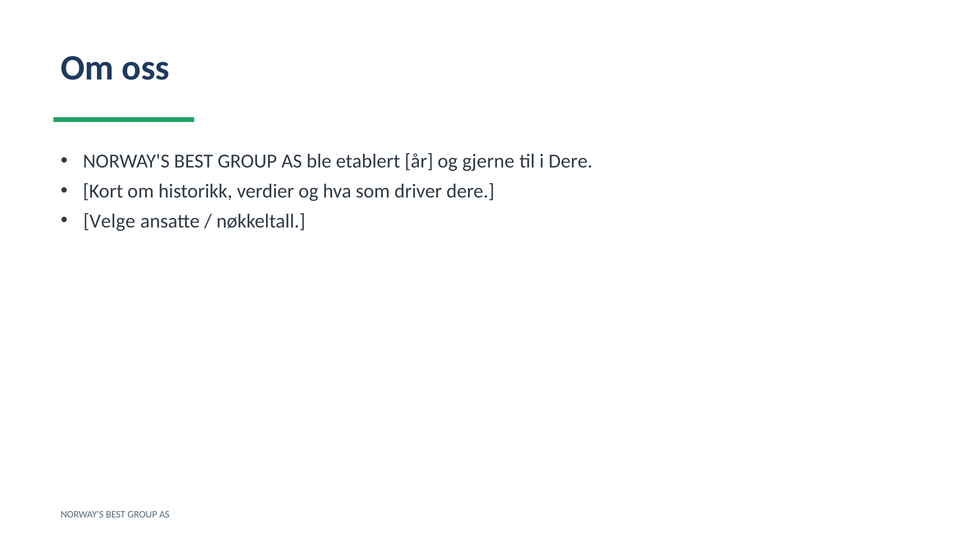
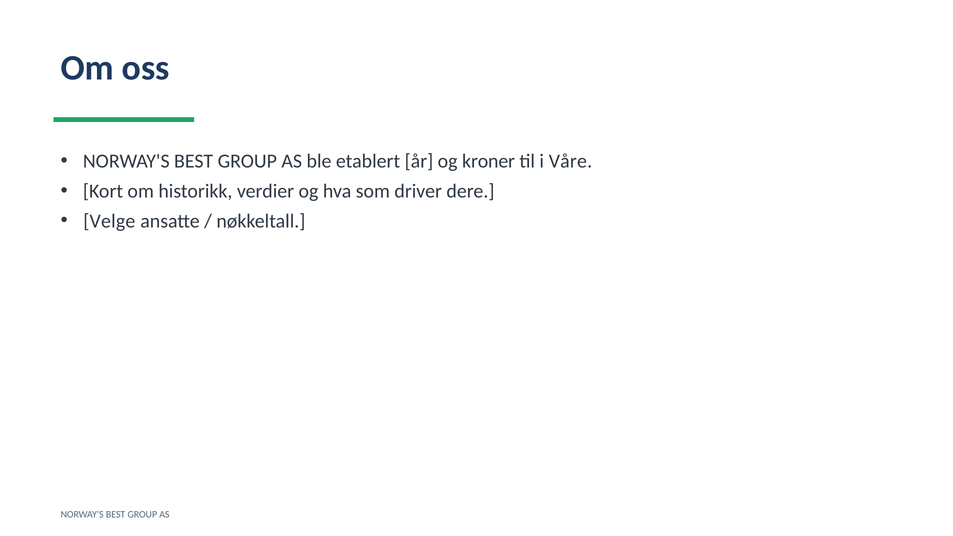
gjerne: gjerne -> kroner
i Dere: Dere -> Våre
